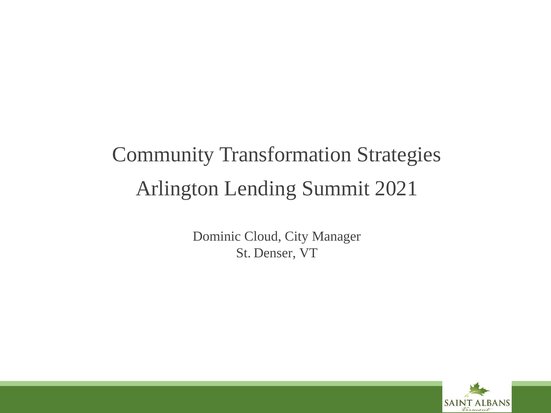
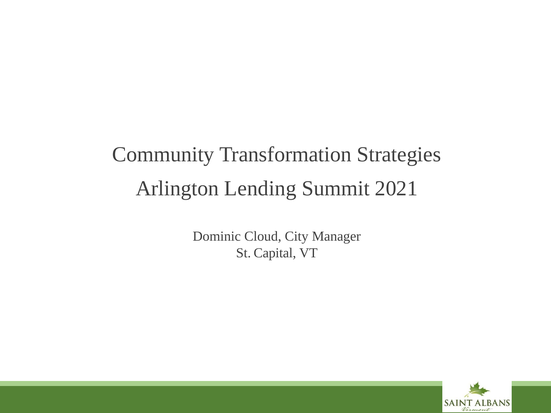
Denser: Denser -> Capital
